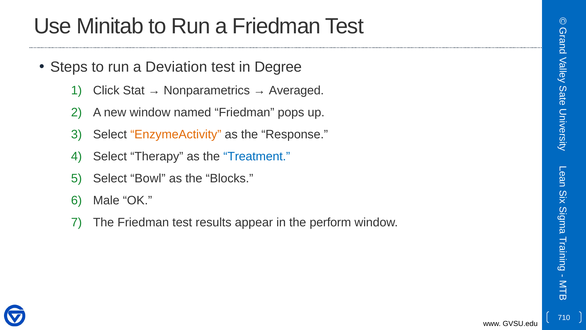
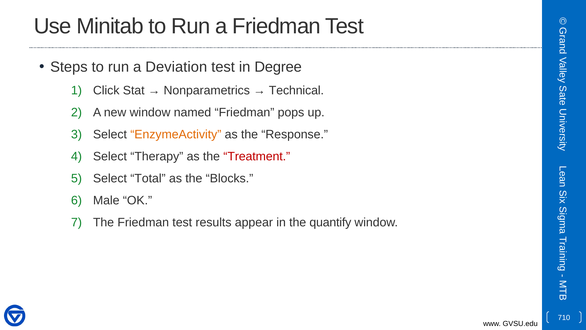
Averaged: Averaged -> Technical
Treatment colour: blue -> red
Bowl: Bowl -> Total
perform: perform -> quantify
